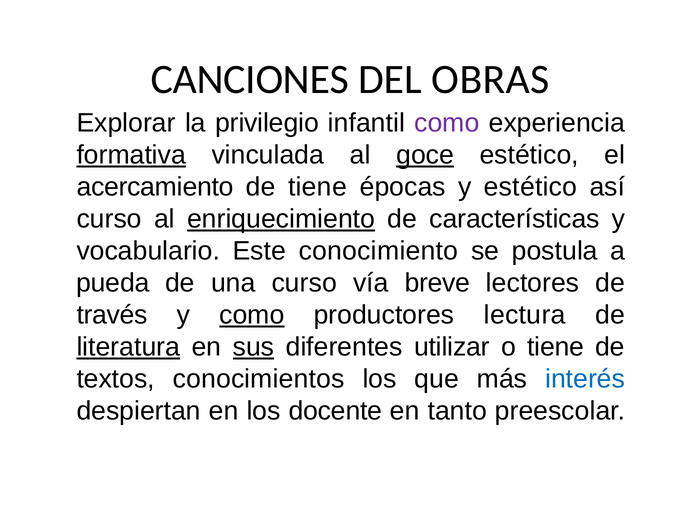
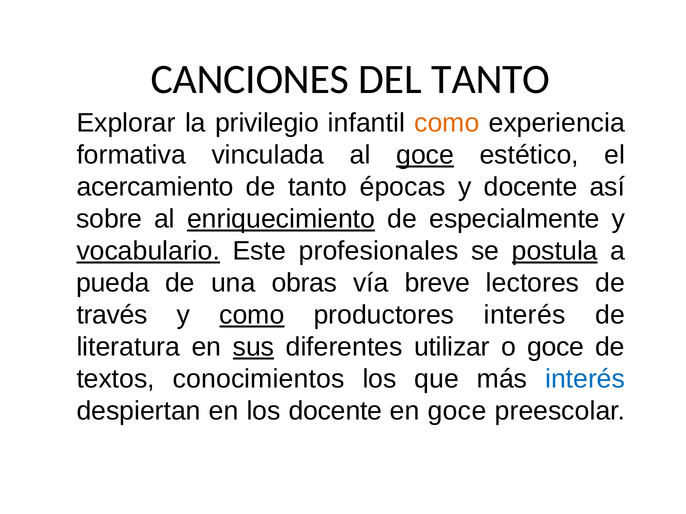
DEL OBRAS: OBRAS -> TANTO
como at (447, 123) colour: purple -> orange
formativa underline: present -> none
de tiene: tiene -> tanto
y estético: estético -> docente
curso at (109, 219): curso -> sobre
características: características -> especialmente
vocabulario underline: none -> present
conocimiento: conocimiento -> profesionales
postula underline: none -> present
una curso: curso -> obras
productores lectura: lectura -> interés
literatura underline: present -> none
o tiene: tiene -> goce
en tanto: tanto -> goce
